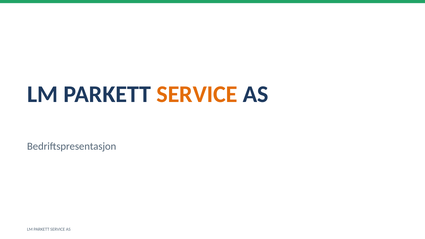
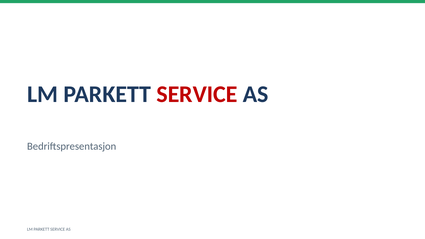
SERVICE at (197, 94) colour: orange -> red
